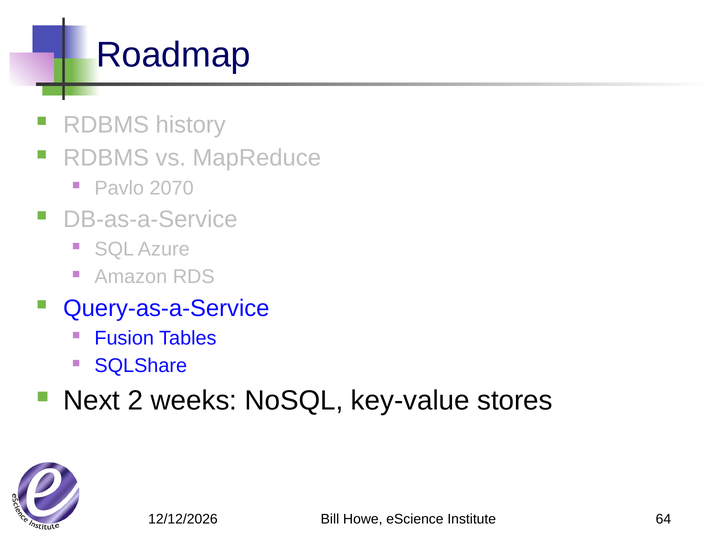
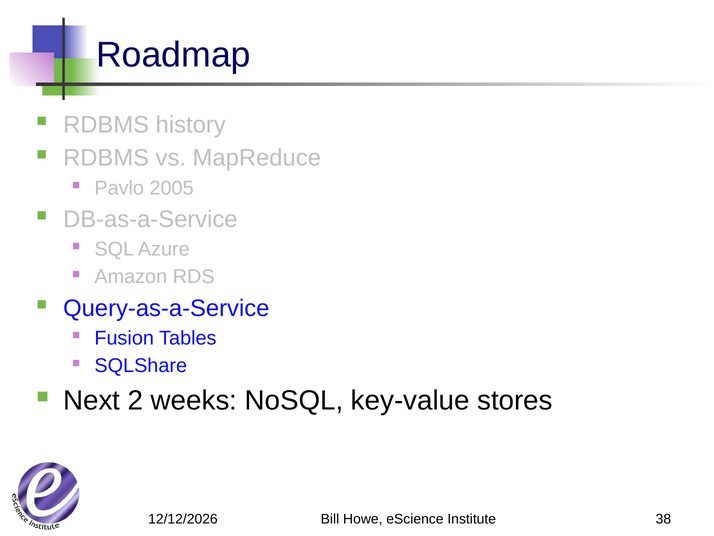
2070: 2070 -> 2005
64: 64 -> 38
